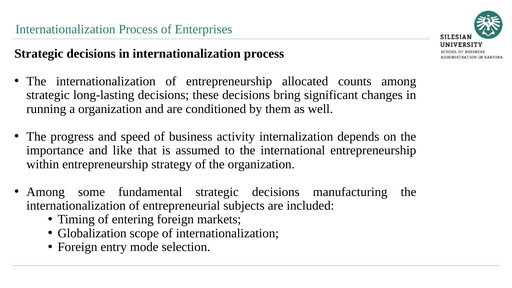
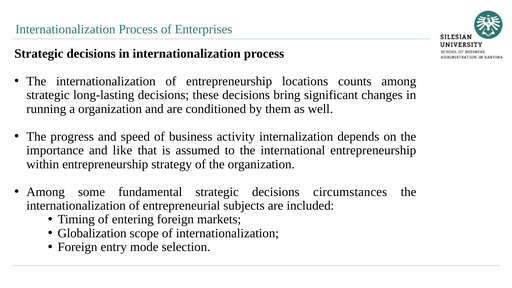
allocated: allocated -> locations
manufacturing: manufacturing -> circumstances
